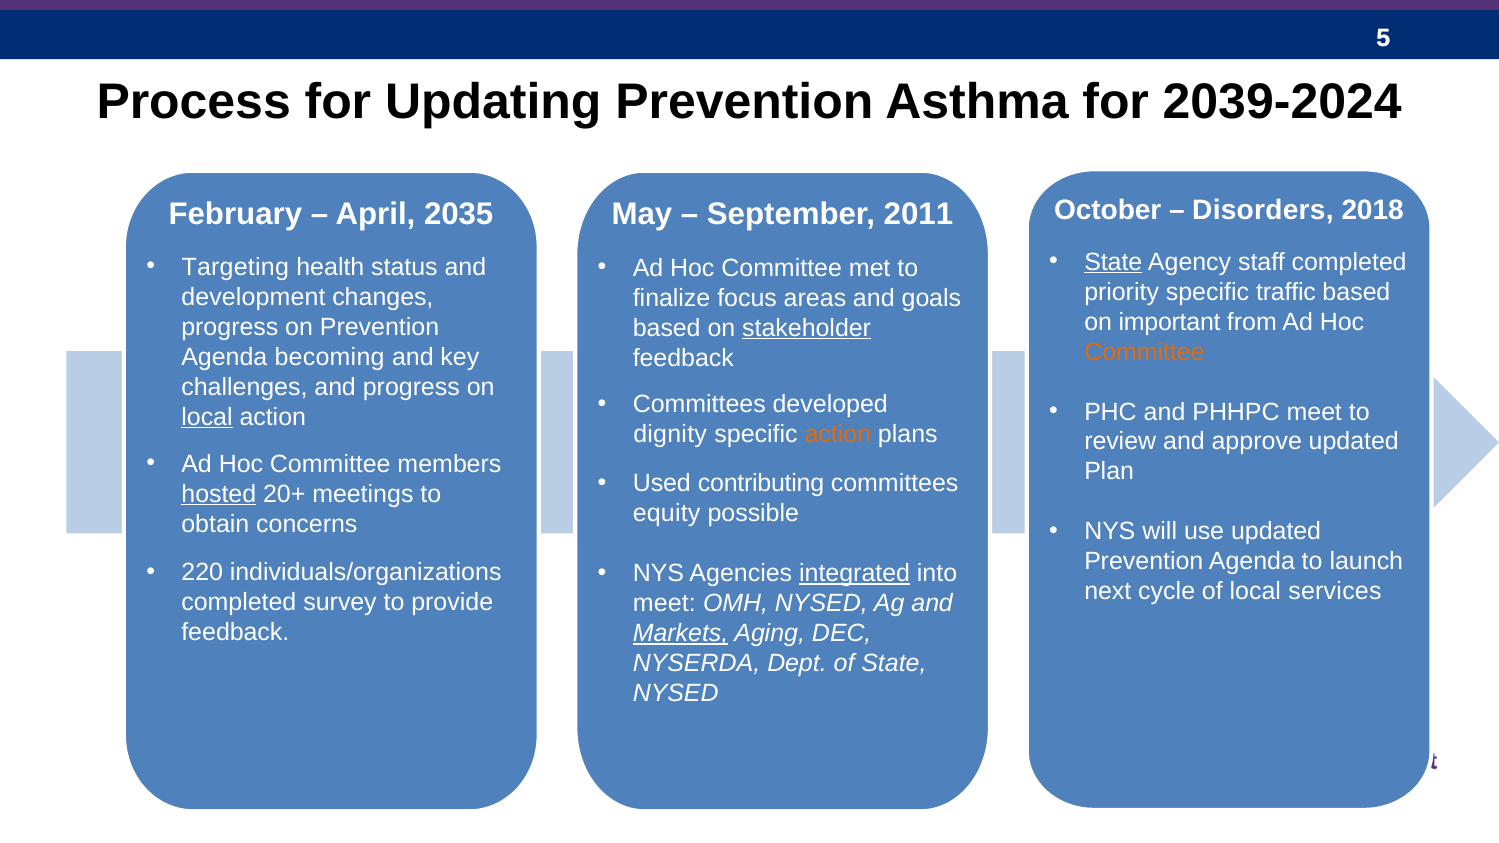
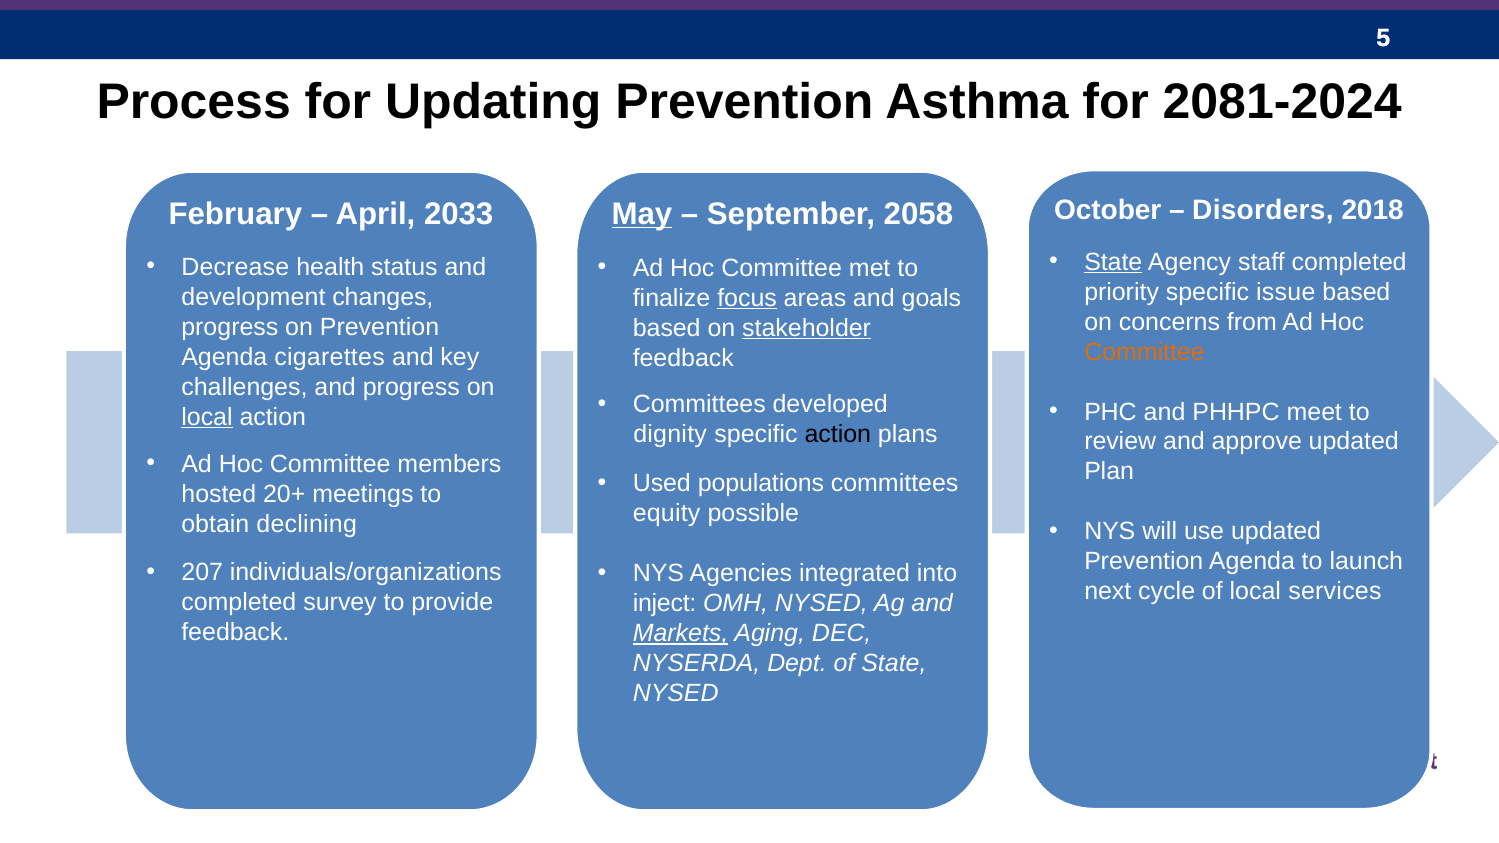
2039-2024: 2039-2024 -> 2081-2024
2035: 2035 -> 2033
May underline: none -> present
2011: 2011 -> 2058
Targeting: Targeting -> Decrease
traffic: traffic -> issue
focus underline: none -> present
important: important -> concerns
becoming: becoming -> cigarettes
action at (838, 435) colour: orange -> black
contributing: contributing -> populations
hosted underline: present -> none
concerns: concerns -> declining
220: 220 -> 207
integrated underline: present -> none
meet at (664, 603): meet -> inject
